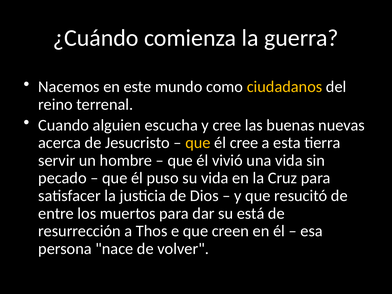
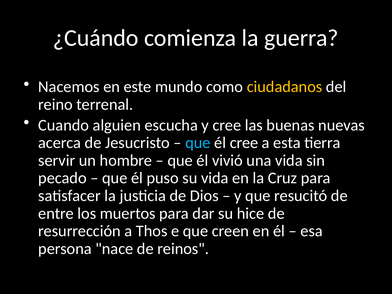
que at (198, 143) colour: yellow -> light blue
está: está -> hice
volver: volver -> reinos
